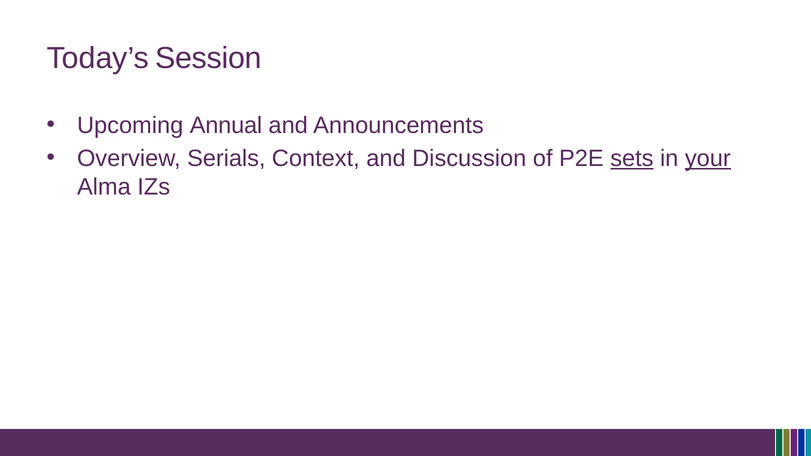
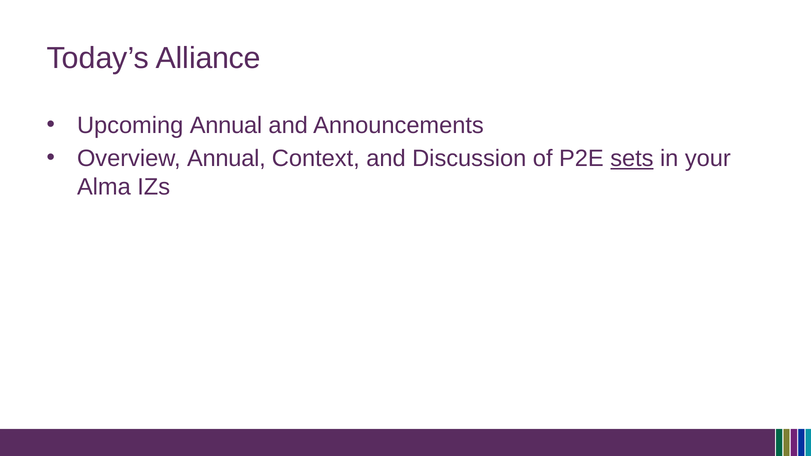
Session: Session -> Alliance
Overview Serials: Serials -> Annual
your underline: present -> none
